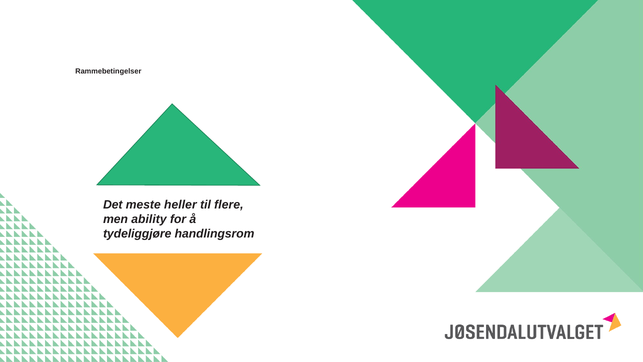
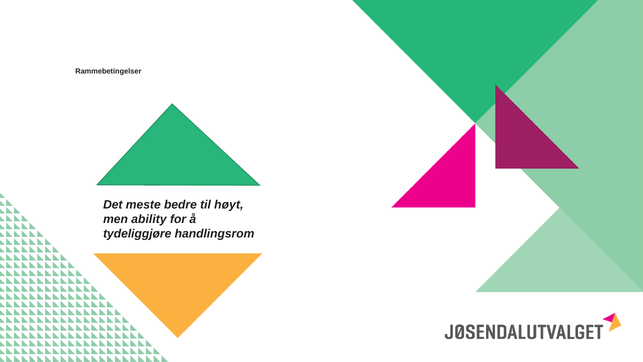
heller: heller -> bedre
flere: flere -> høyt
